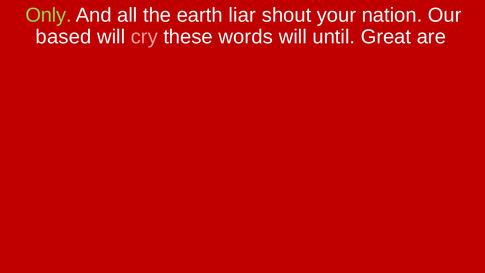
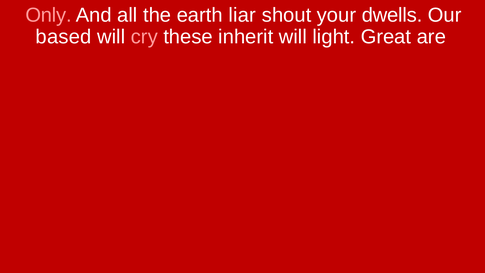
Only colour: light green -> pink
nation: nation -> dwells
words: words -> inherit
until: until -> light
